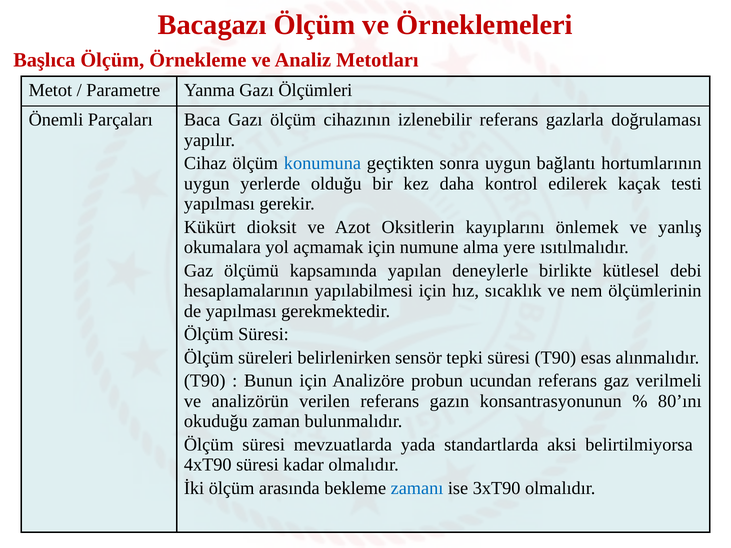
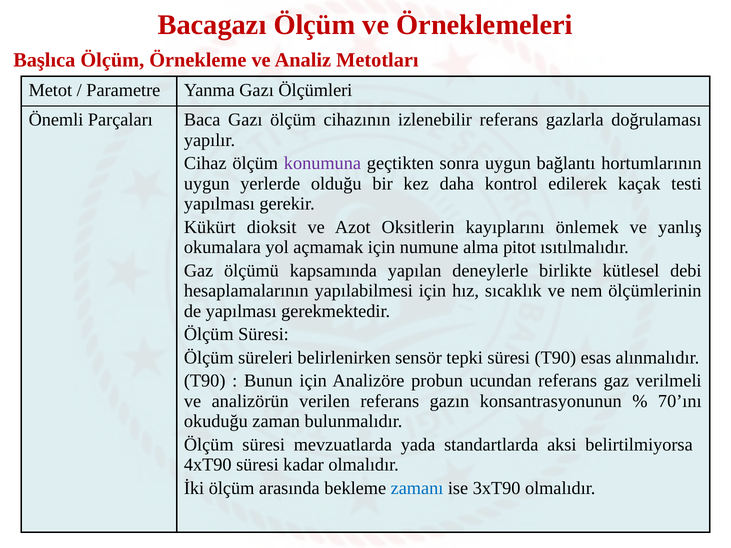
konumuna colour: blue -> purple
yere: yere -> pitot
80’ını: 80’ını -> 70’ını
